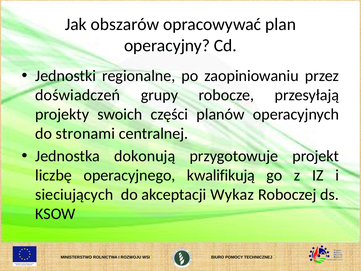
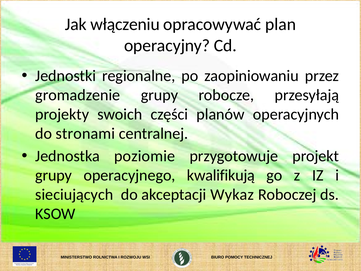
obszarów: obszarów -> włączeniu
doświadczeń: doświadczeń -> gromadzenie
dokonują: dokonują -> poziomie
liczbę at (54, 175): liczbę -> grupy
